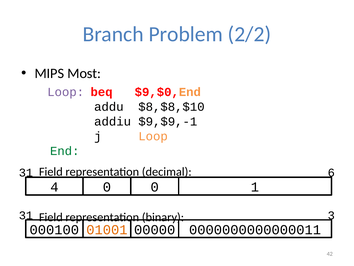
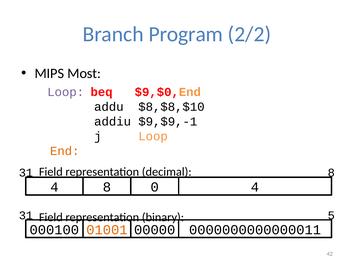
Problem: Problem -> Program
End colour: green -> orange
31 6: 6 -> 8
4 0: 0 -> 8
0 1: 1 -> 4
3: 3 -> 5
